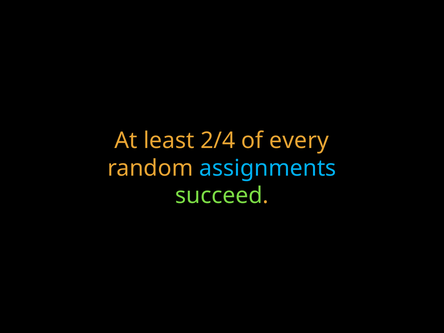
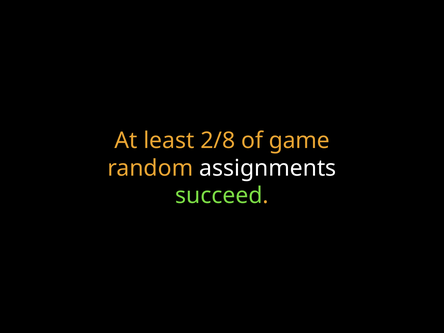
2/4: 2/4 -> 2/8
every: every -> game
assignments colour: light blue -> white
